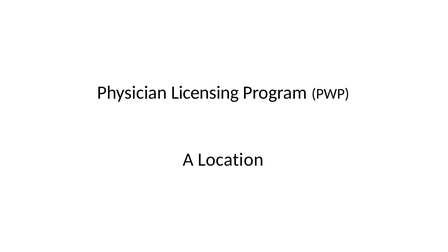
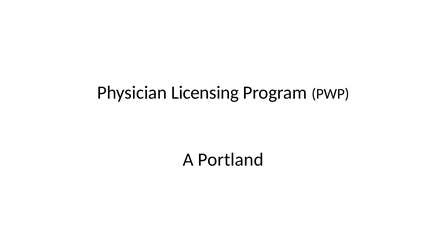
Location: Location -> Portland
